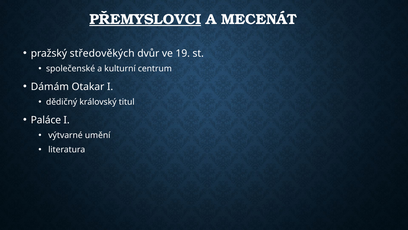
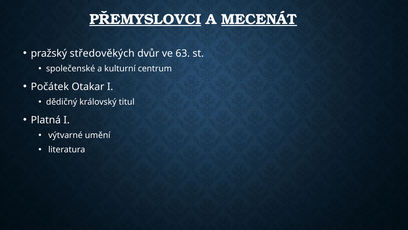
MECENÁT underline: none -> present
19: 19 -> 63
Dámám: Dámám -> Počátek
Paláce: Paláce -> Platná
